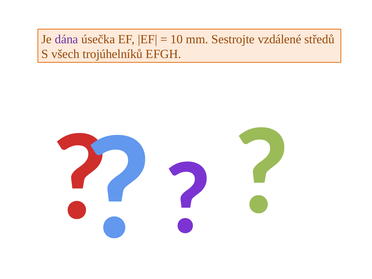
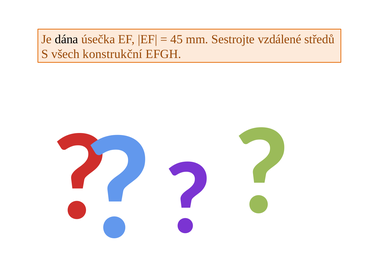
dána colour: purple -> black
10: 10 -> 45
trojúhelníků: trojúhelníků -> konstrukční
